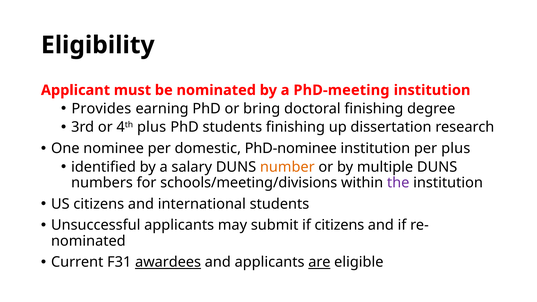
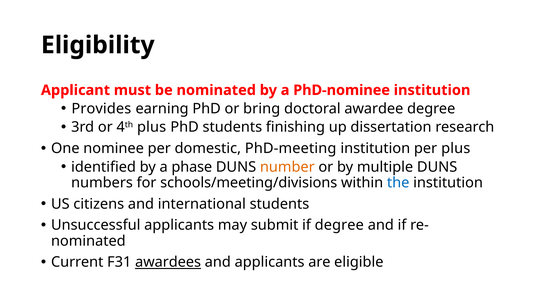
PhD-meeting: PhD-meeting -> PhD-nominee
doctoral finishing: finishing -> awardee
PhD-nominee: PhD-nominee -> PhD-meeting
salary: salary -> phase
the colour: purple -> blue
if citizens: citizens -> degree
are underline: present -> none
